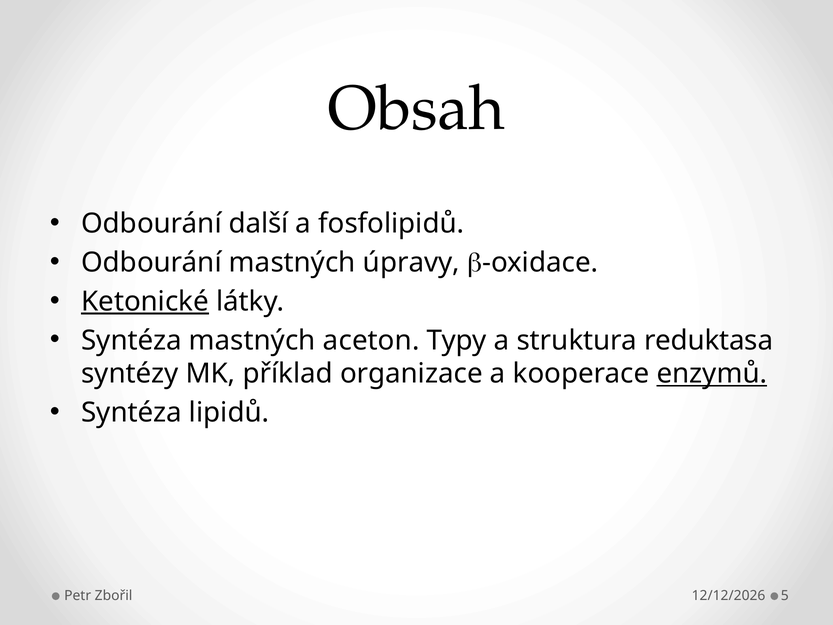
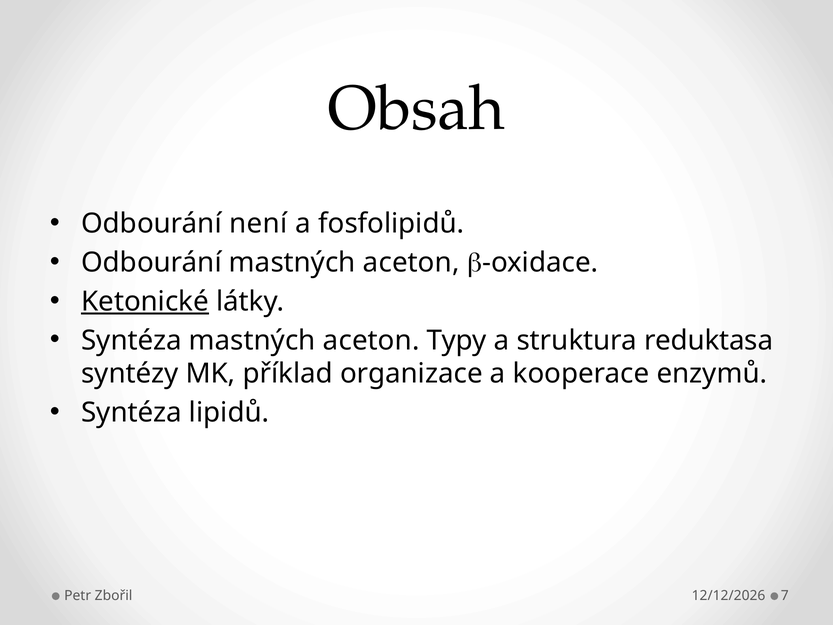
další: další -> není
Odbourání mastných úpravy: úpravy -> aceton
enzymů underline: present -> none
5: 5 -> 7
